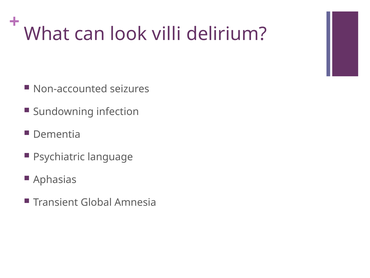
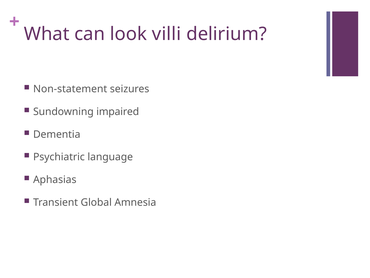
Non-accounted: Non-accounted -> Non-statement
infection: infection -> impaired
